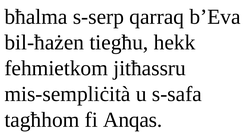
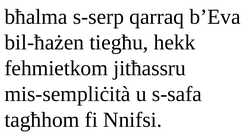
Anqas: Anqas -> Nnifsi
